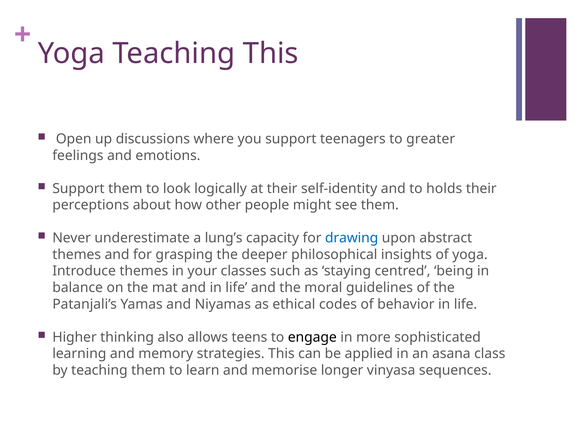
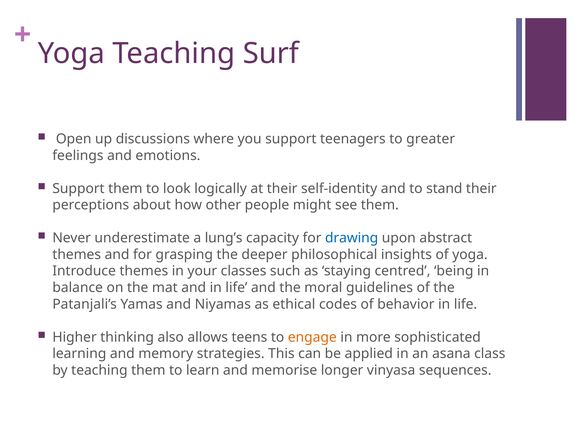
Teaching This: This -> Surf
holds: holds -> stand
engage colour: black -> orange
